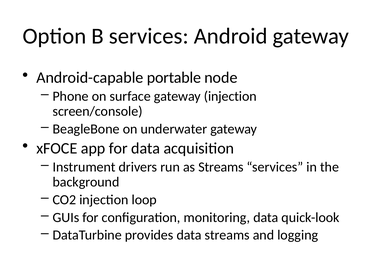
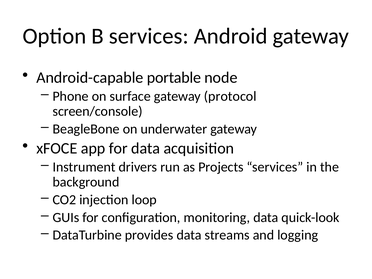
gateway injection: injection -> protocol
as Streams: Streams -> Projects
